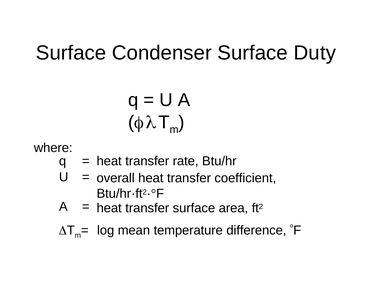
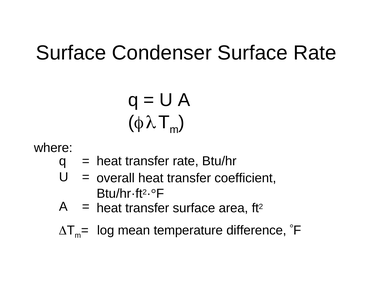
Surface Duty: Duty -> Rate
